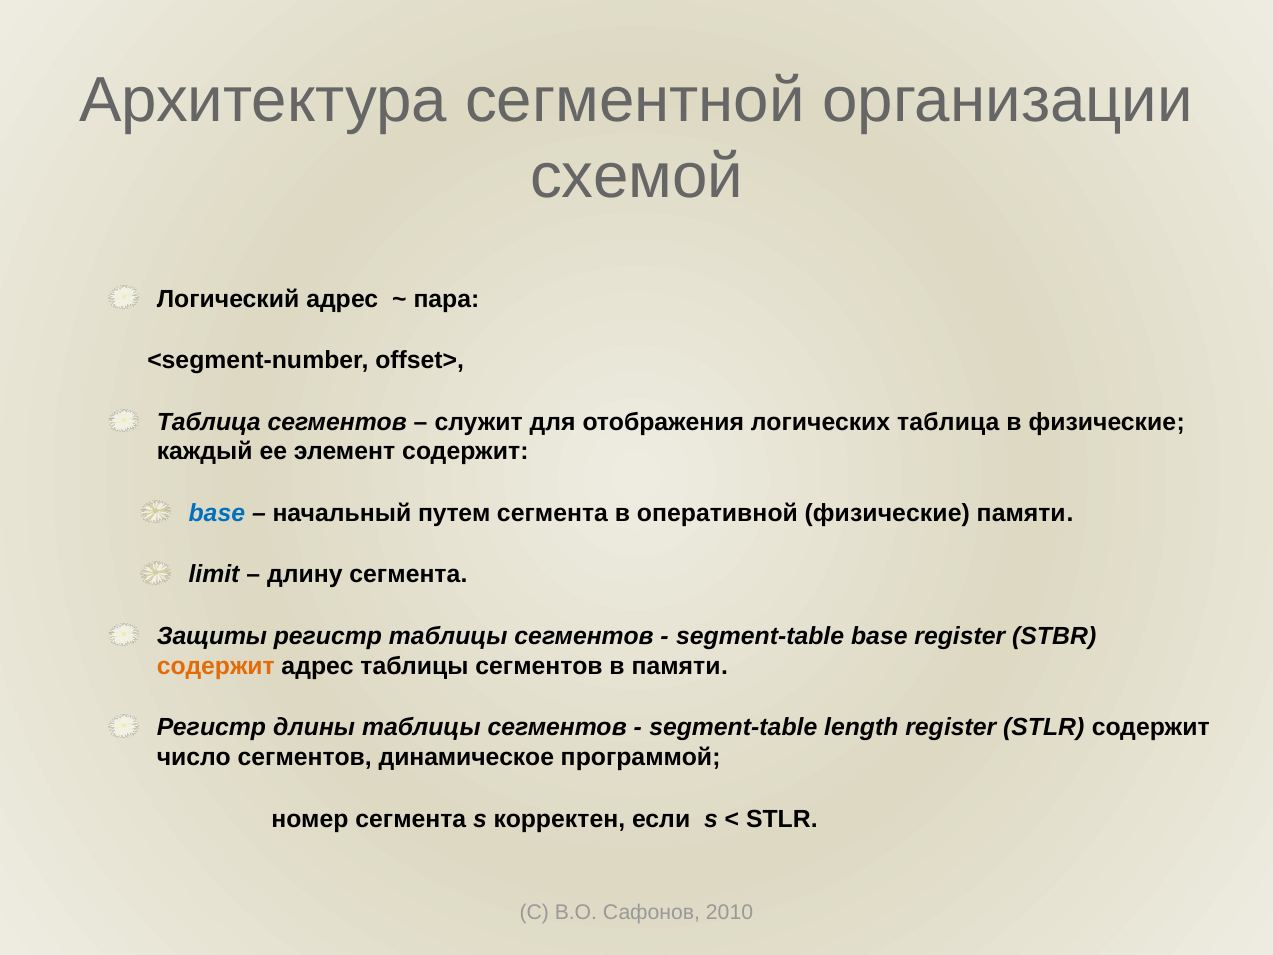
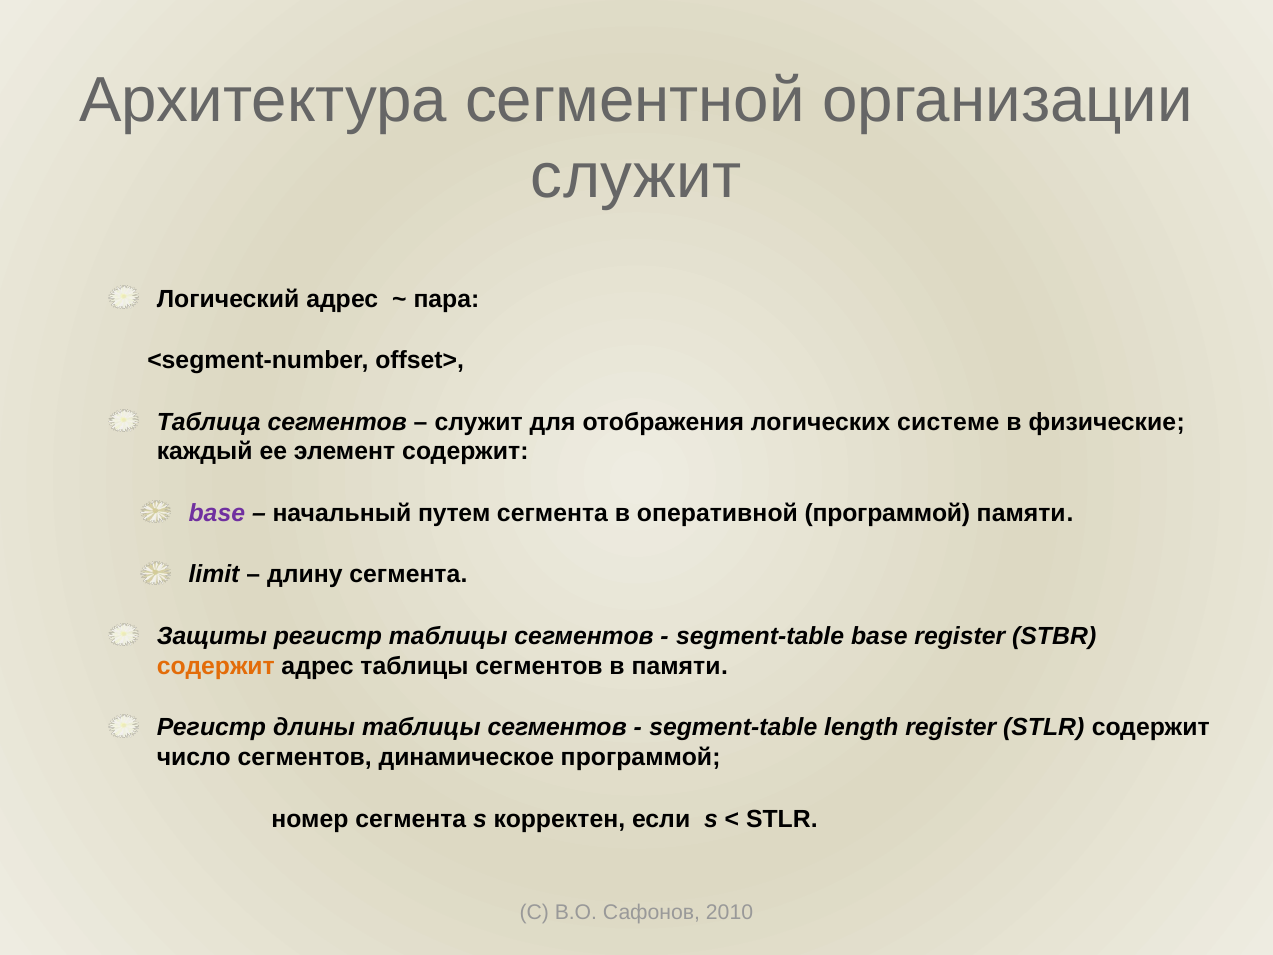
схемой at (637, 177): схемой -> служит
логических таблица: таблица -> системе
base at (217, 513) colour: blue -> purple
оперативной физические: физические -> программой
